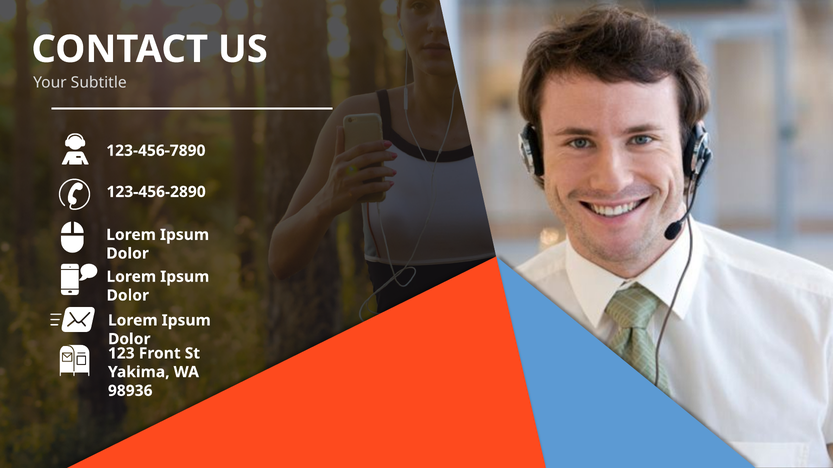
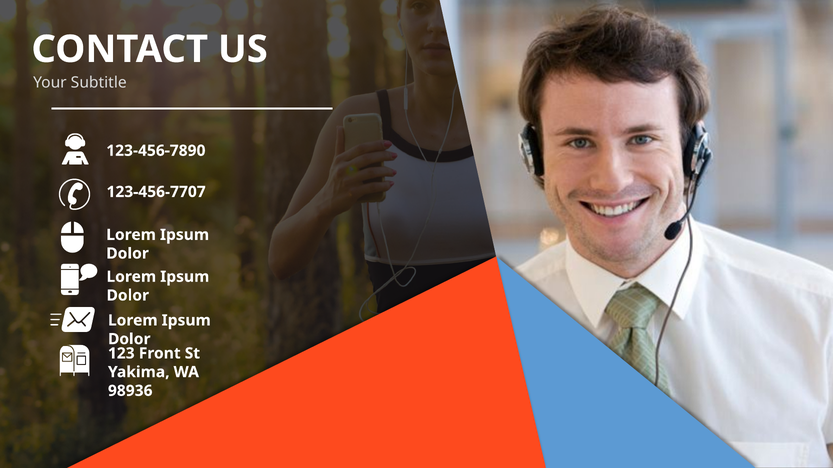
123-456-2890: 123-456-2890 -> 123-456-7707
